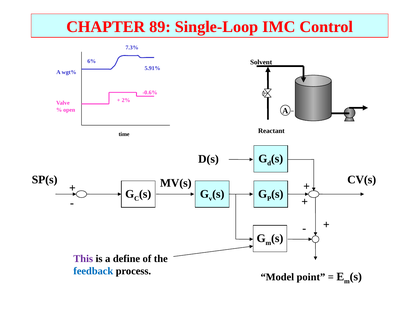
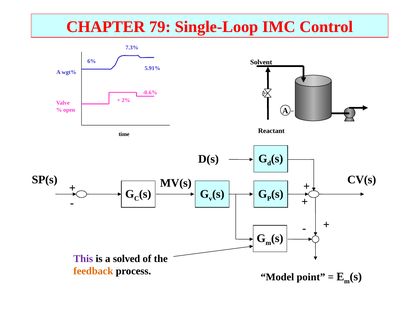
89: 89 -> 79
define: define -> solved
feedback colour: blue -> orange
